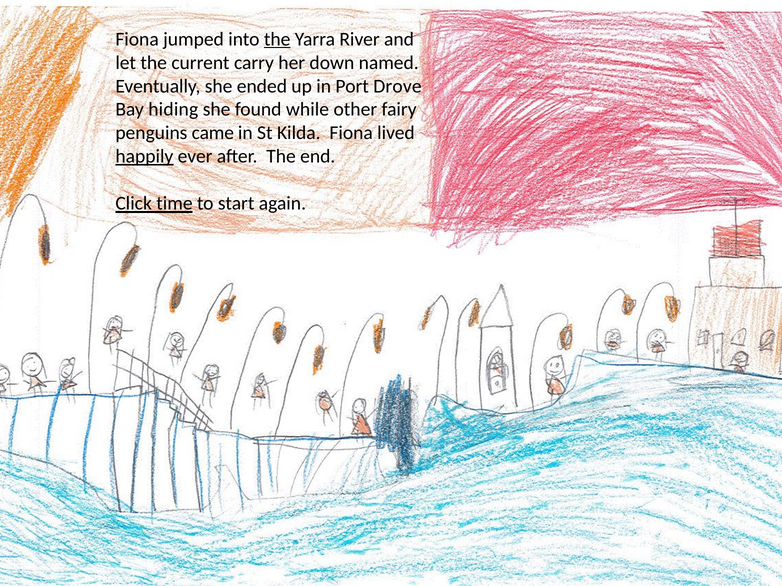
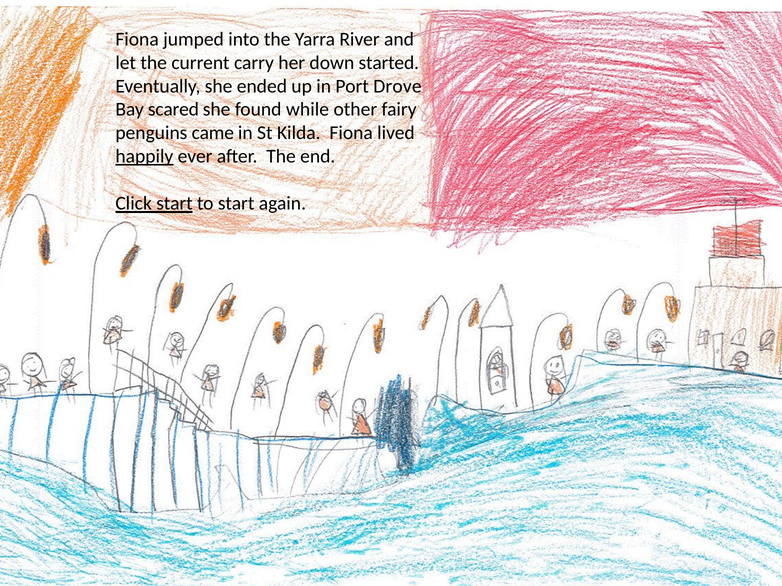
the at (277, 39) underline: present -> none
named: named -> started
hiding: hiding -> scared
Click time: time -> start
